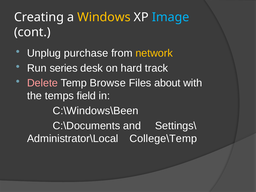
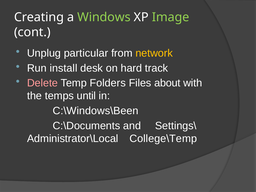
Windows colour: yellow -> light green
Image colour: light blue -> light green
purchase: purchase -> particular
series: series -> install
Browse: Browse -> Folders
field: field -> until
